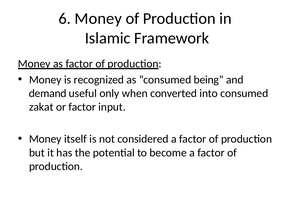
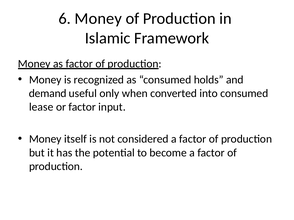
being: being -> holds
zakat: zakat -> lease
